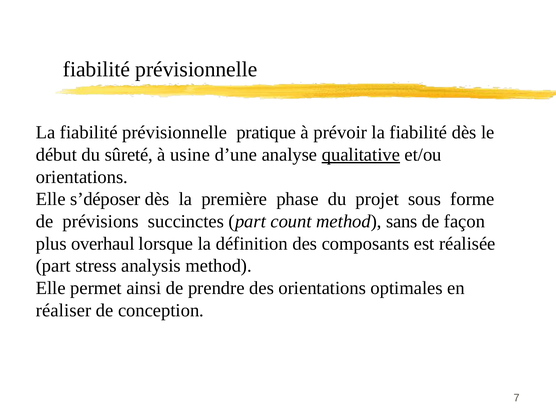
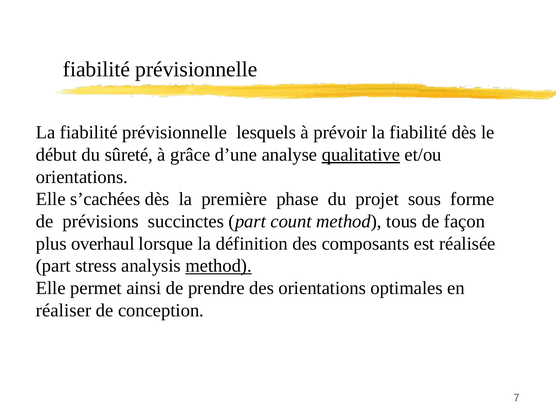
pratique: pratique -> lesquels
usine: usine -> grâce
s’déposer: s’déposer -> s’cachées
sans: sans -> tous
method at (219, 266) underline: none -> present
